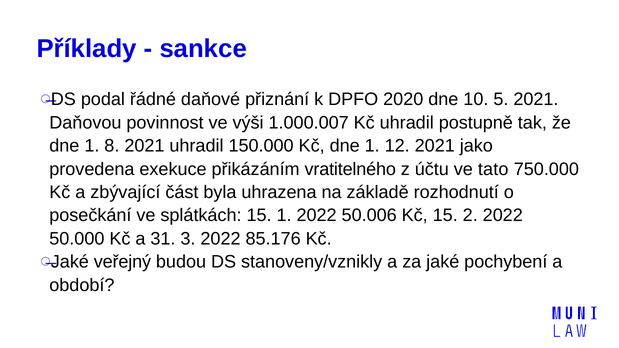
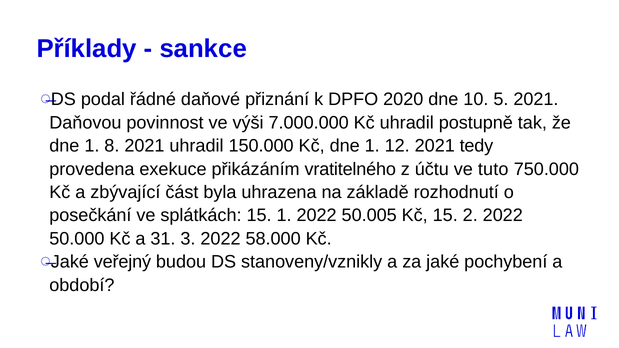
1.000.007: 1.000.007 -> 7.000.000
jako: jako -> tedy
tato: tato -> tuto
50.006: 50.006 -> 50.005
85.176: 85.176 -> 58.000
